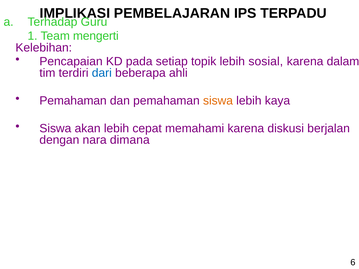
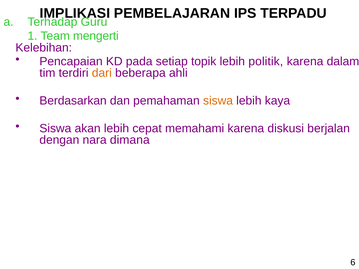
sosial: sosial -> politik
dari colour: blue -> orange
Pemahaman at (73, 101): Pemahaman -> Berdasarkan
